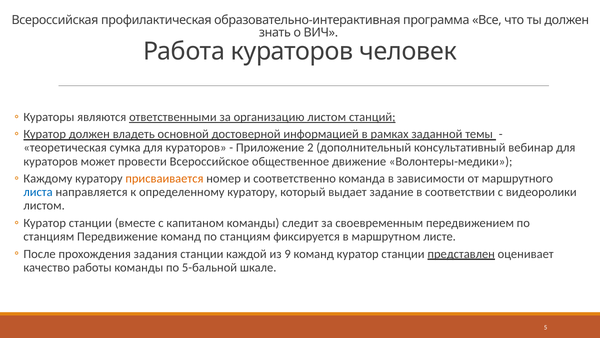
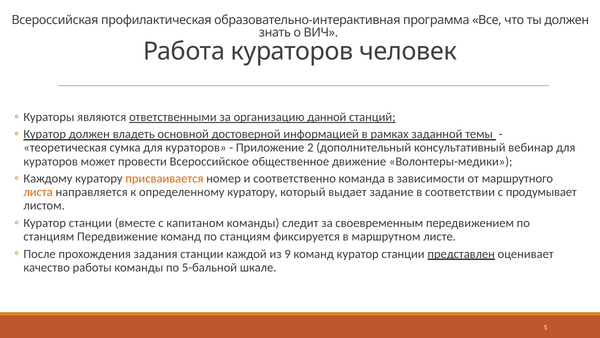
организацию листом: листом -> данной
листа colour: blue -> orange
видеоролики: видеоролики -> продумывает
